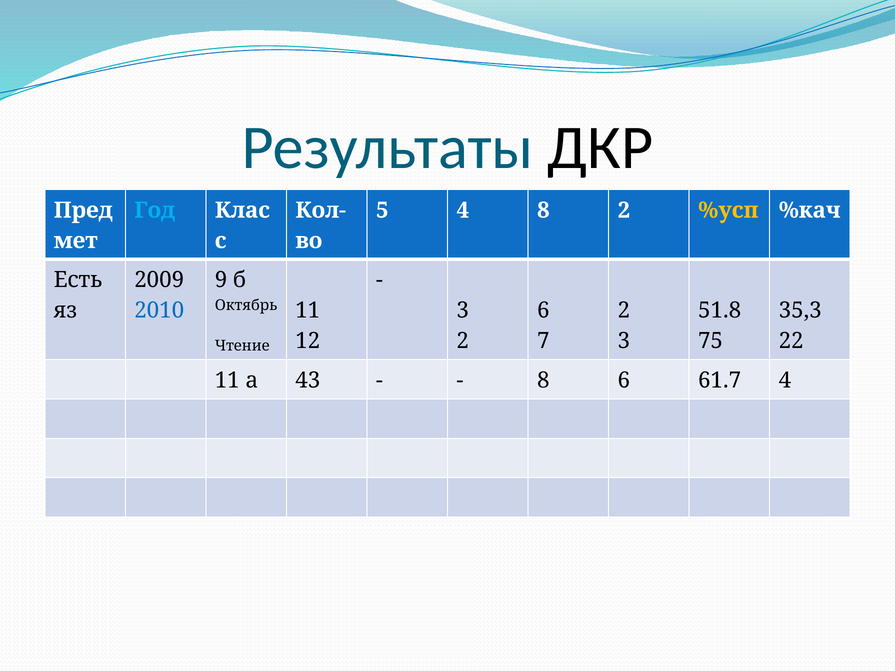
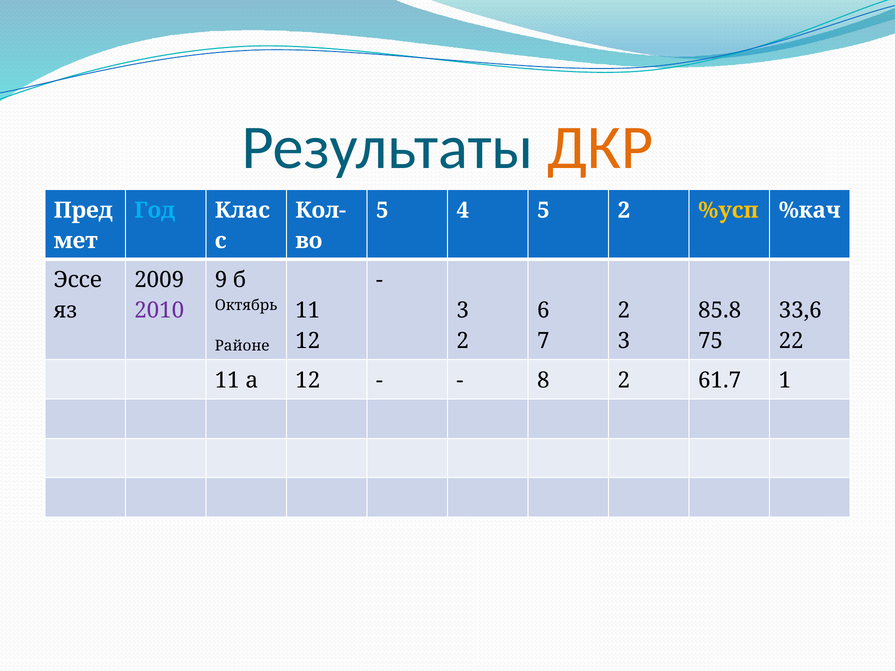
ДКР colour: black -> orange
4 8: 8 -> 5
Есть: Есть -> Эссе
2010 colour: blue -> purple
51.8: 51.8 -> 85.8
35,3: 35,3 -> 33,6
Чтение: Чтение -> Районе
а 43: 43 -> 12
8 6: 6 -> 2
61.7 4: 4 -> 1
